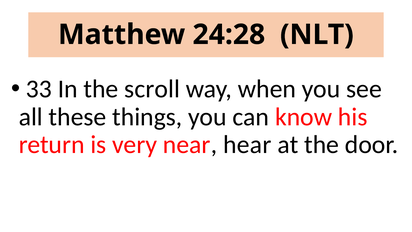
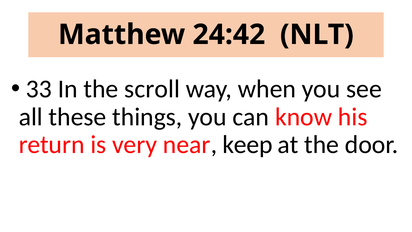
24:28: 24:28 -> 24:42
hear: hear -> keep
